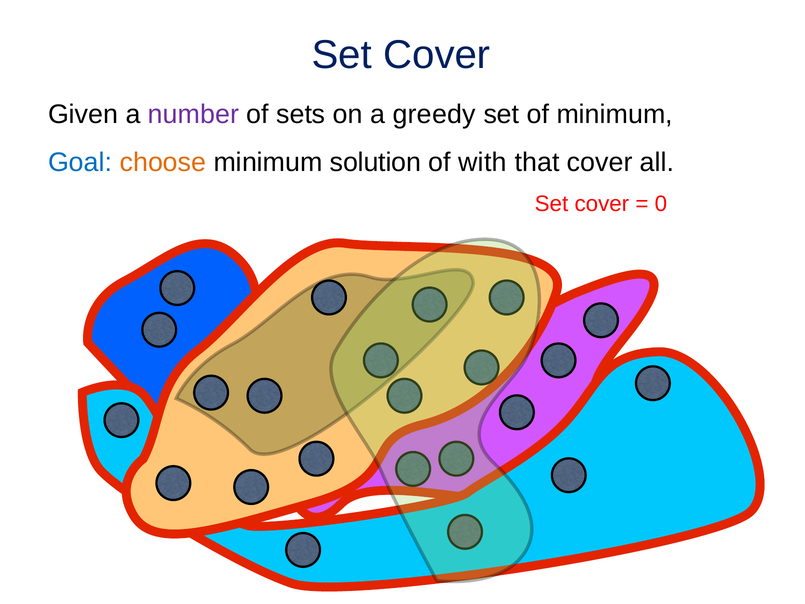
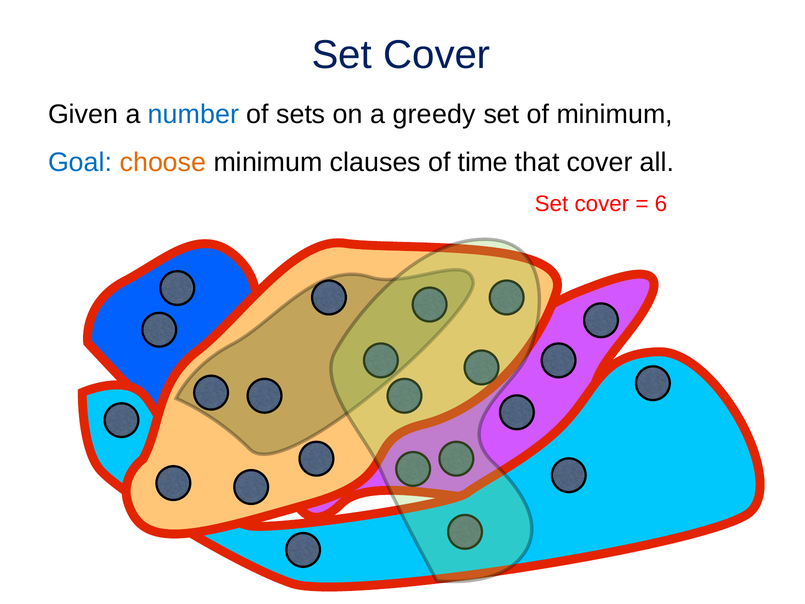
number colour: purple -> blue
solution: solution -> clauses
with: with -> time
0: 0 -> 6
